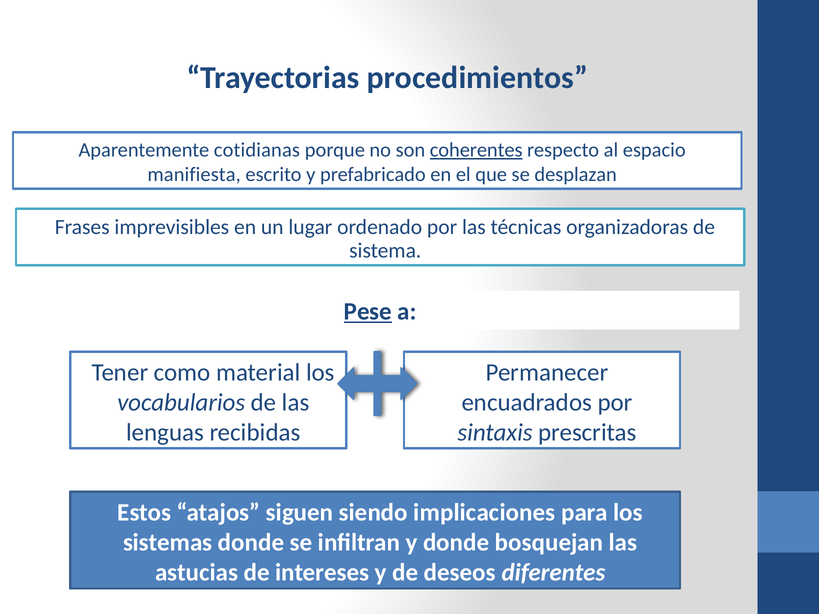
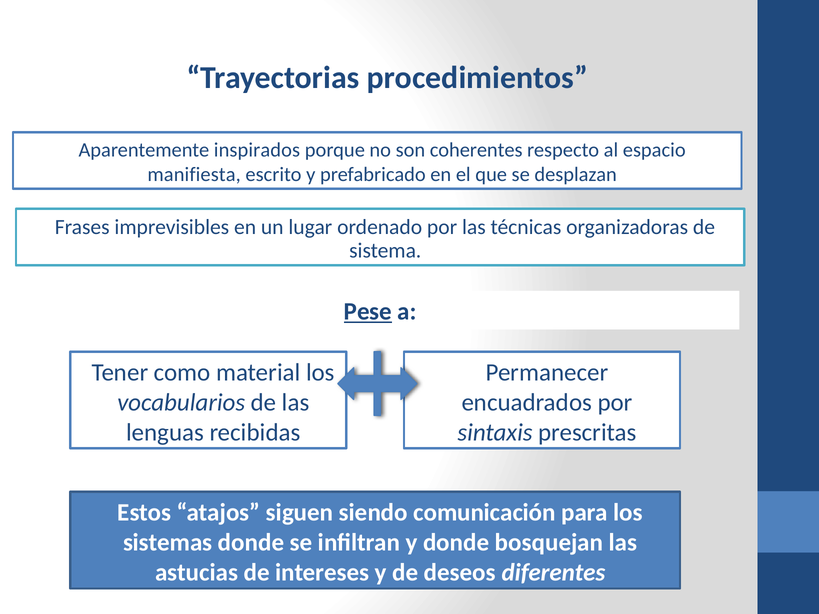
cotidianas: cotidianas -> inspirados
coherentes underline: present -> none
implicaciones: implicaciones -> comunicación
